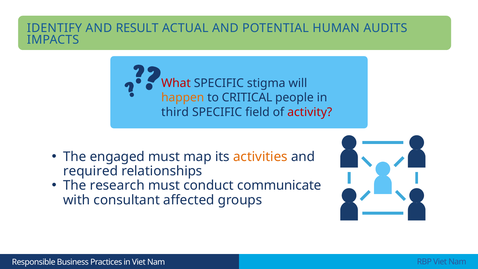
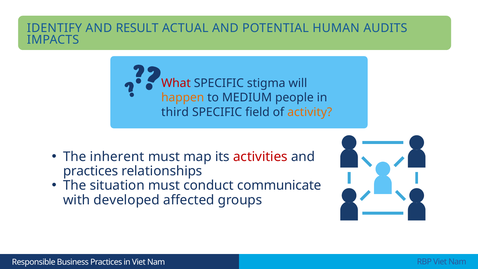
CRITICAL: CRITICAL -> MEDIUM
activity colour: red -> orange
engaged: engaged -> inherent
activities colour: orange -> red
required at (91, 171): required -> practices
research: research -> situation
consultant: consultant -> developed
